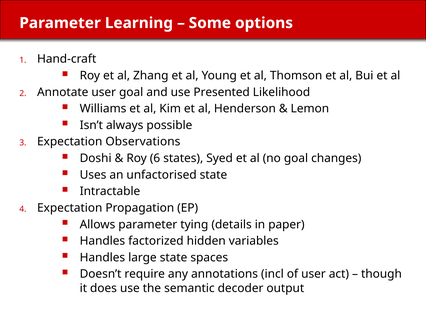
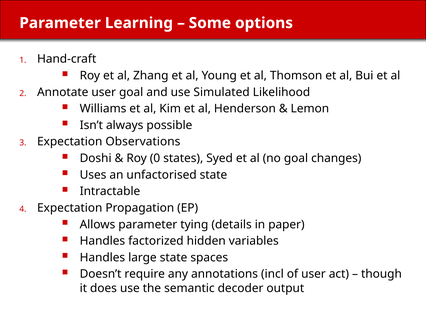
Presented: Presented -> Simulated
6: 6 -> 0
